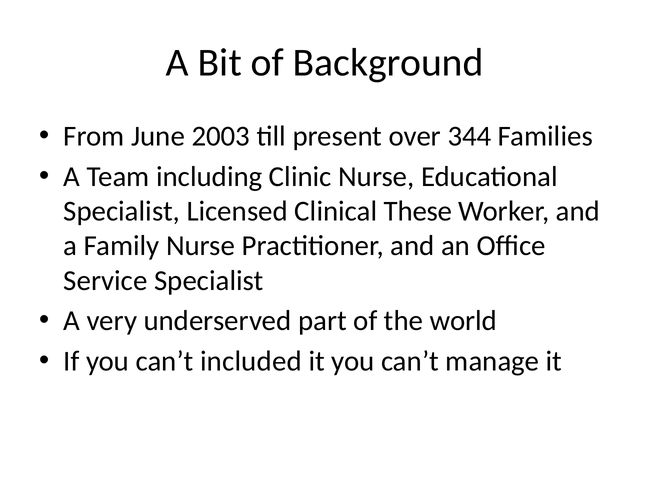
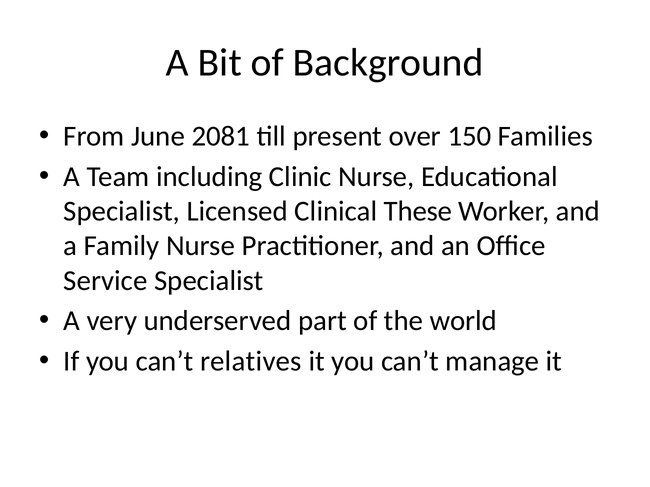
2003: 2003 -> 2081
344: 344 -> 150
included: included -> relatives
